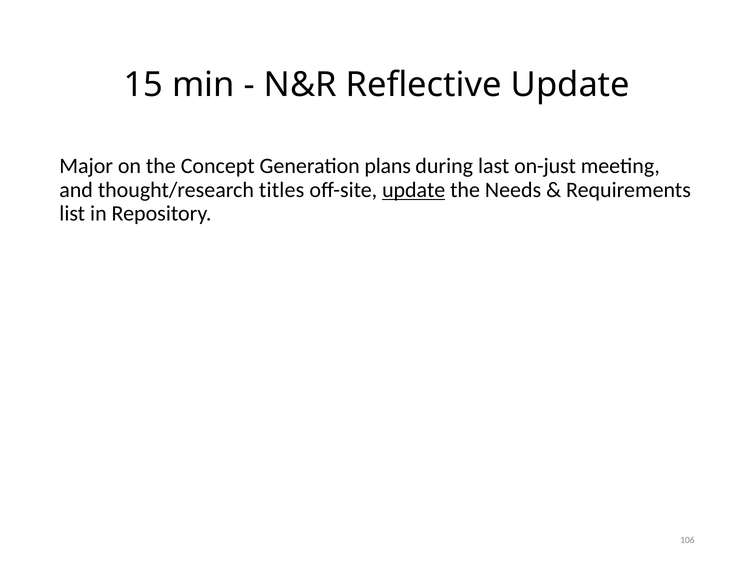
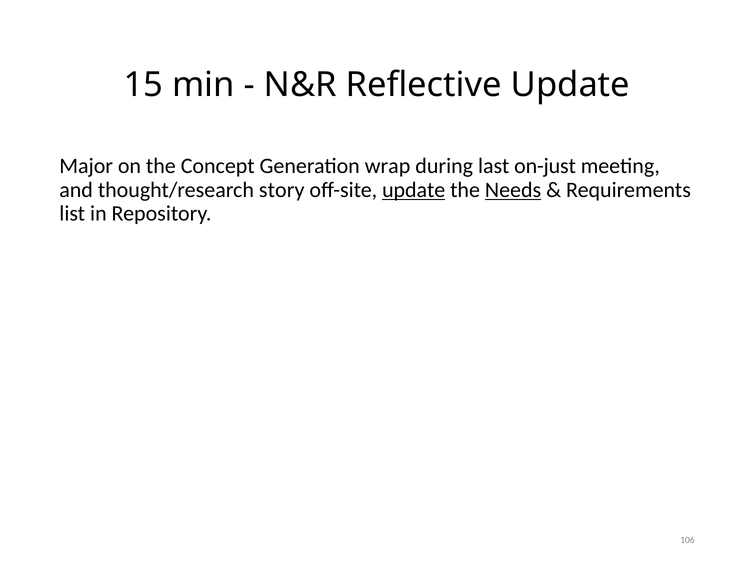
plans: plans -> wrap
titles: titles -> story
Needs underline: none -> present
